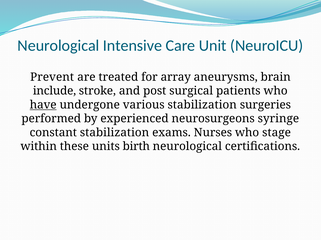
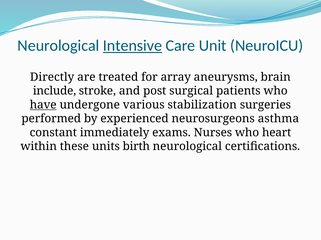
Intensive underline: none -> present
Prevent: Prevent -> Directly
syringe: syringe -> asthma
constant stabilization: stabilization -> immediately
stage: stage -> heart
